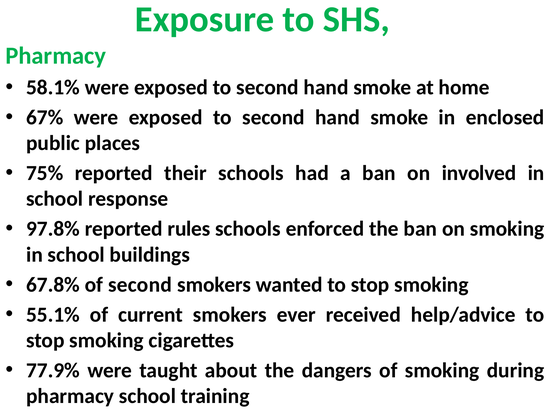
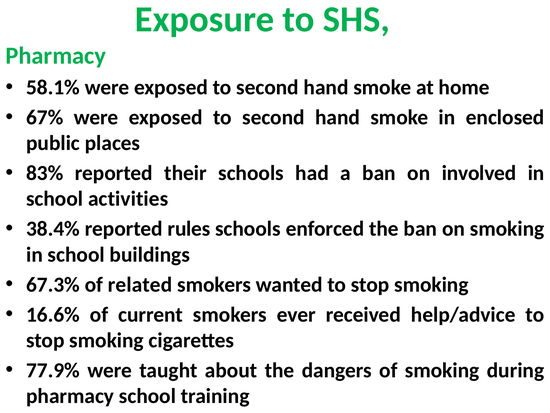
75%: 75% -> 83%
response: response -> activities
97.8%: 97.8% -> 38.4%
67.8%: 67.8% -> 67.3%
of second: second -> related
55.1%: 55.1% -> 16.6%
